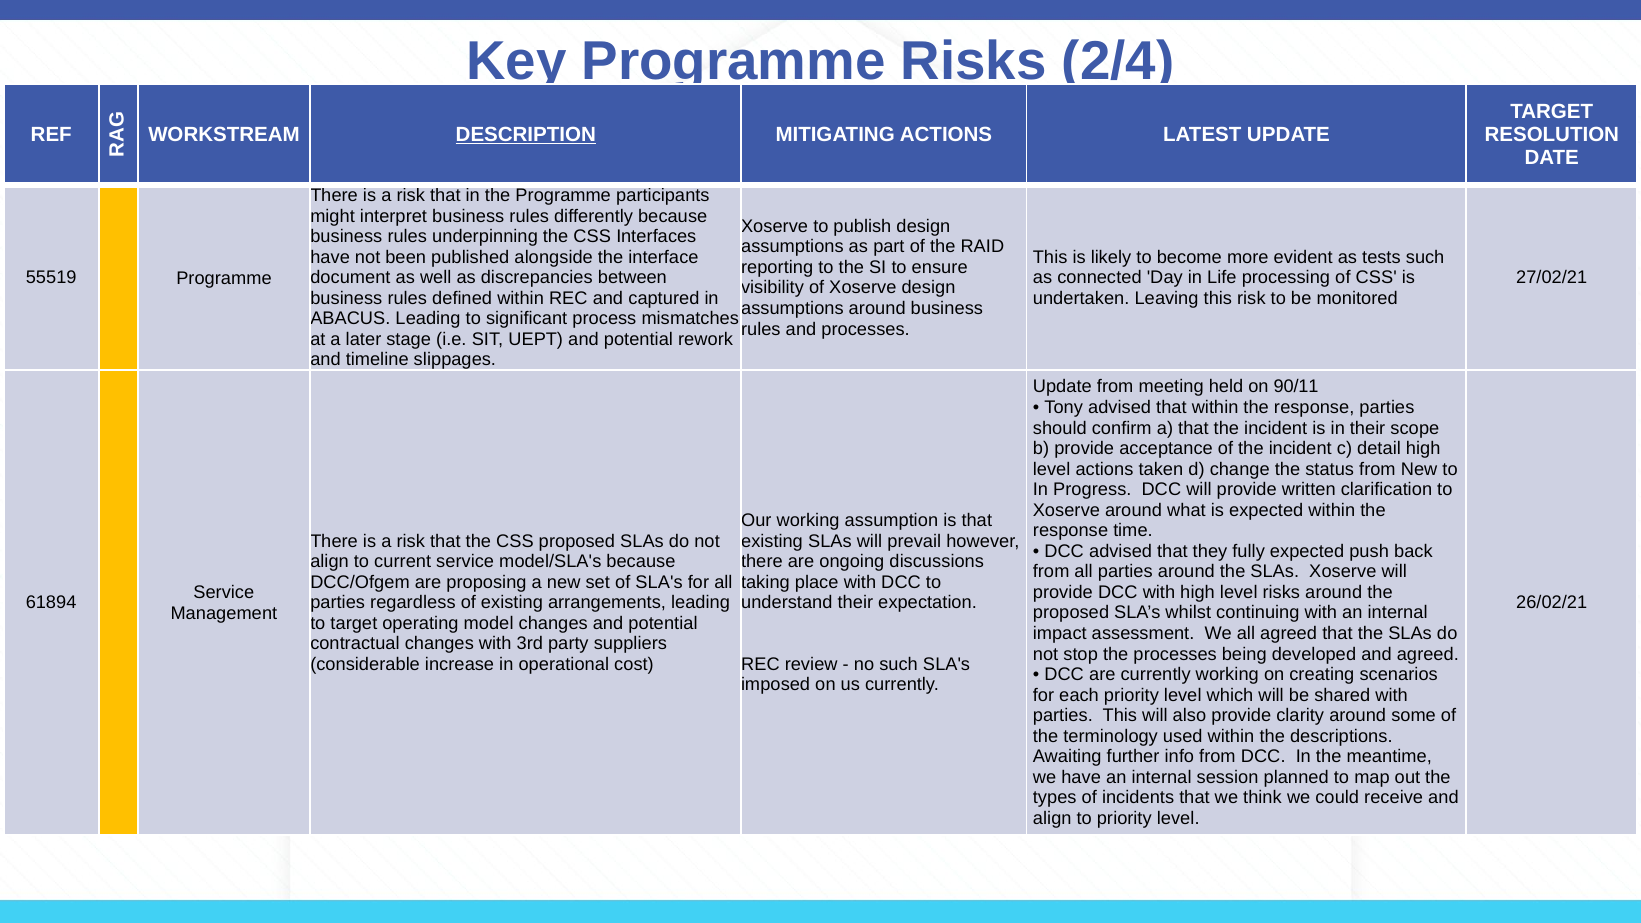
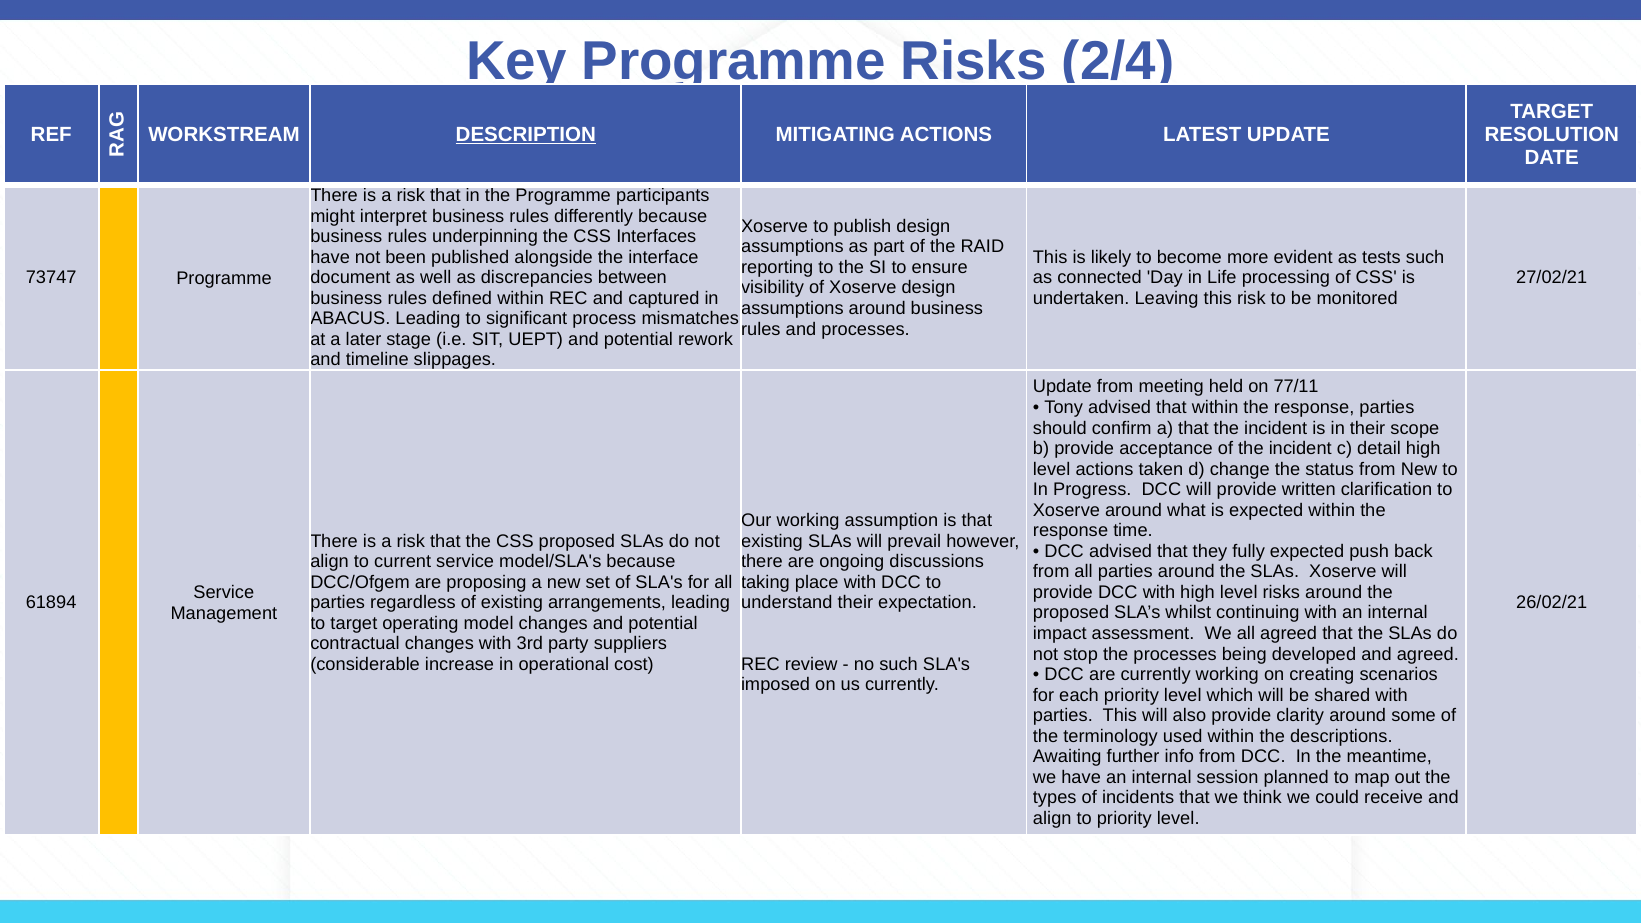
55519: 55519 -> 73747
90/11: 90/11 -> 77/11
